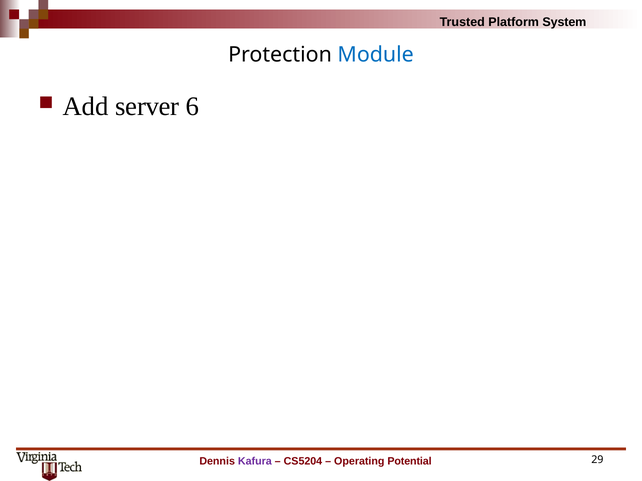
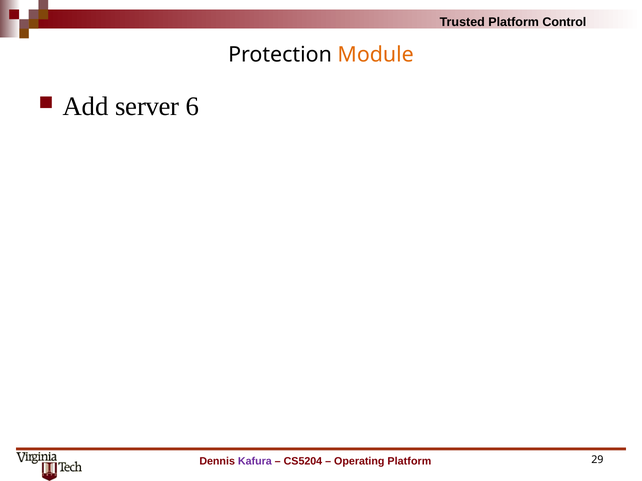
System: System -> Control
Module colour: blue -> orange
Operating Potential: Potential -> Platform
